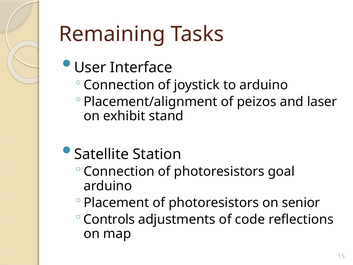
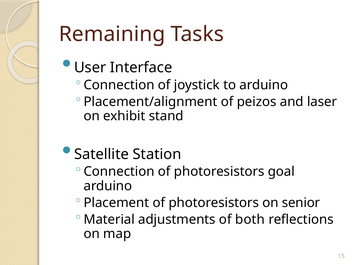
Controls: Controls -> Material
code: code -> both
